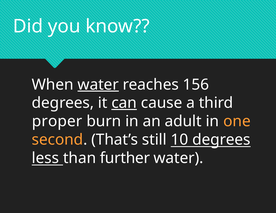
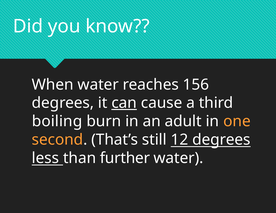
water at (98, 85) underline: present -> none
proper: proper -> boiling
10: 10 -> 12
